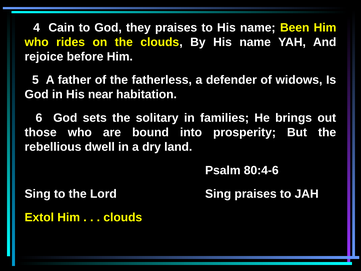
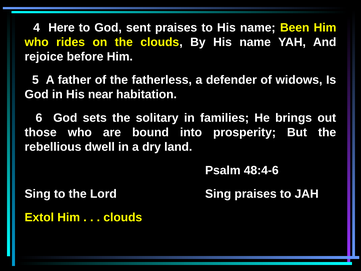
Cain: Cain -> Here
they: they -> sent
80:4-6: 80:4-6 -> 48:4-6
